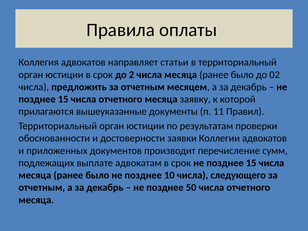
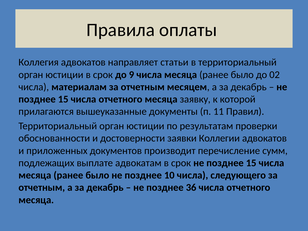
2: 2 -> 9
предложить: предложить -> материалам
50: 50 -> 36
